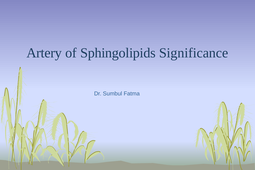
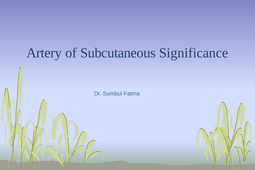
Sphingolipids: Sphingolipids -> Subcutaneous
